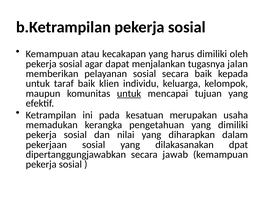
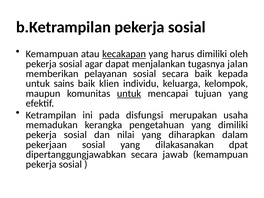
kecakapan underline: none -> present
taraf: taraf -> sains
kesatuan: kesatuan -> disfungsi
